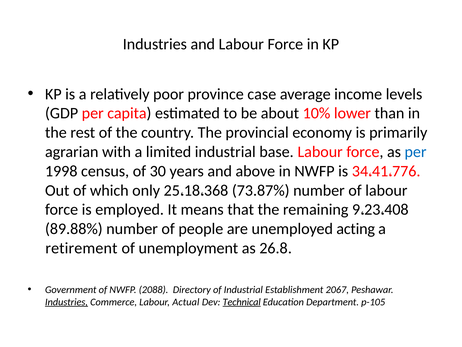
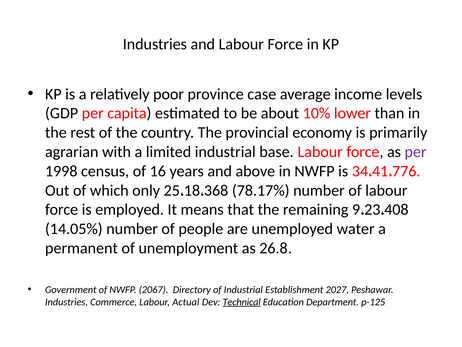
per at (416, 152) colour: blue -> purple
30: 30 -> 16
73.87%: 73.87% -> 78.17%
89.88%: 89.88% -> 14.05%
acting: acting -> water
retirement: retirement -> permanent
2088: 2088 -> 2067
2067: 2067 -> 2027
Industries at (66, 302) underline: present -> none
p-105: p-105 -> p-125
